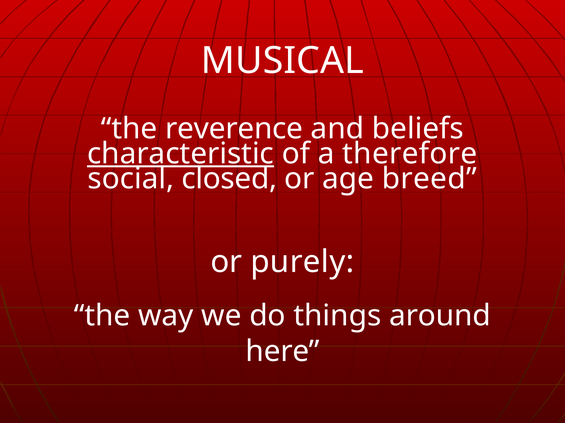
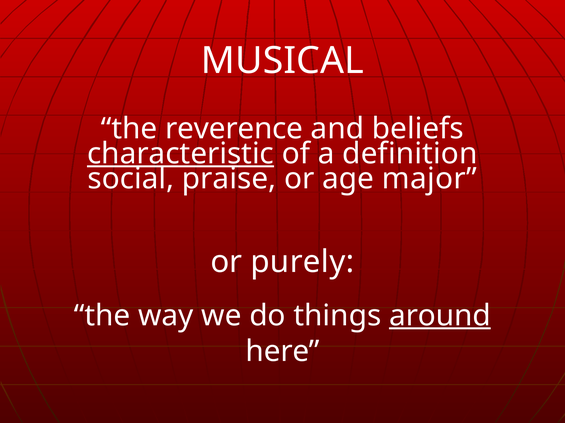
therefore: therefore -> definition
closed: closed -> praise
breed: breed -> major
around underline: none -> present
